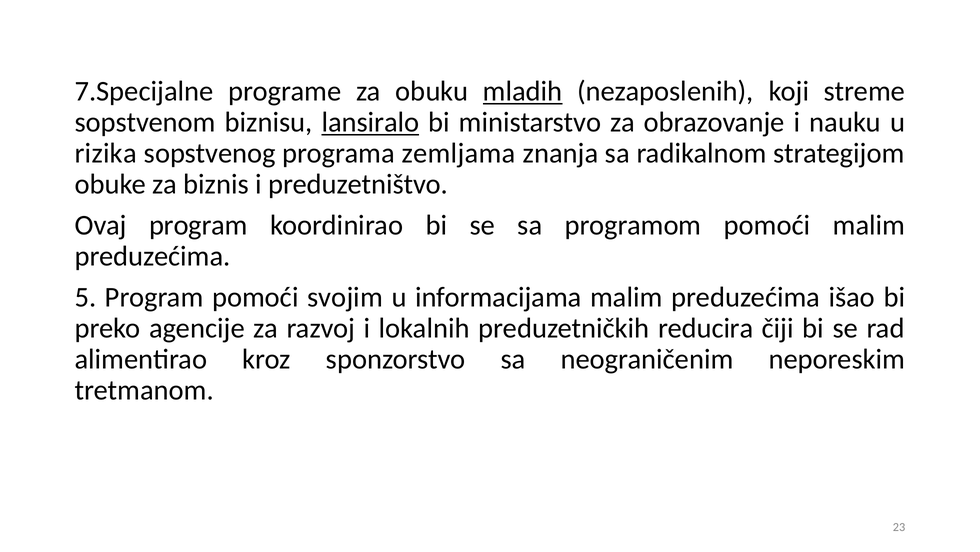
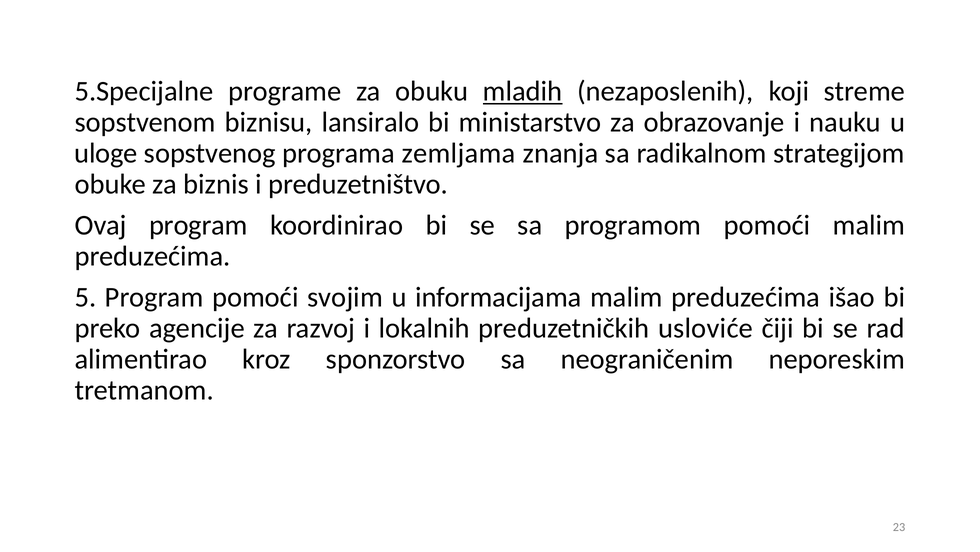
7.Specijalne: 7.Specijalne -> 5.Specijalne
lansiralo underline: present -> none
rizika: rizika -> uloge
reducira: reducira -> usloviće
